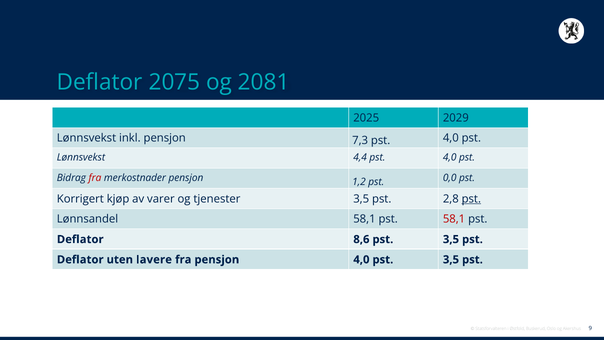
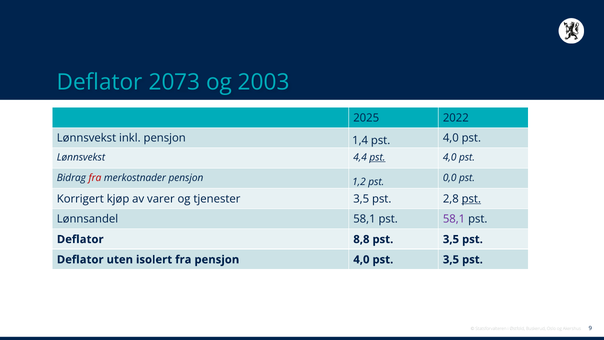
2075: 2075 -> 2073
2081: 2081 -> 2003
2029: 2029 -> 2022
7,3: 7,3 -> 1,4
pst at (377, 157) underline: none -> present
58,1 at (454, 219) colour: red -> purple
8,6: 8,6 -> 8,8
lavere: lavere -> isolert
